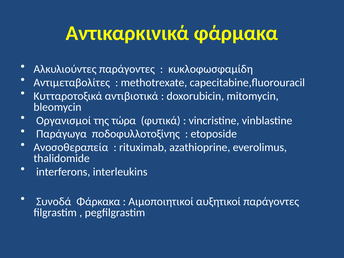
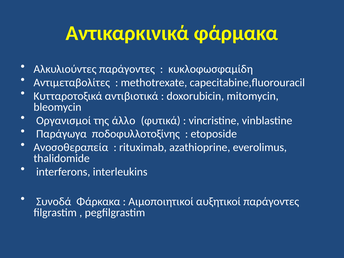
τώρα: τώρα -> άλλο
